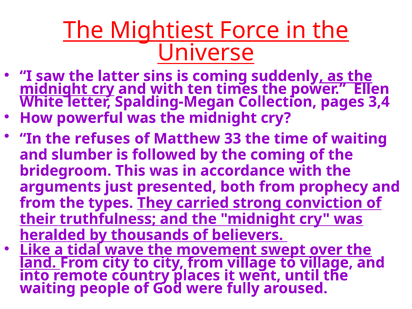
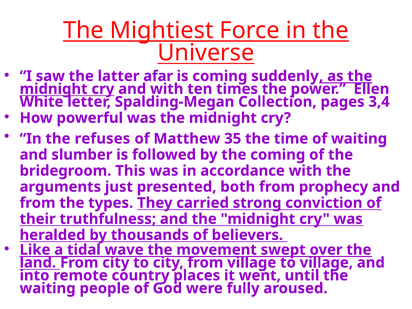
sins: sins -> afar
33: 33 -> 35
